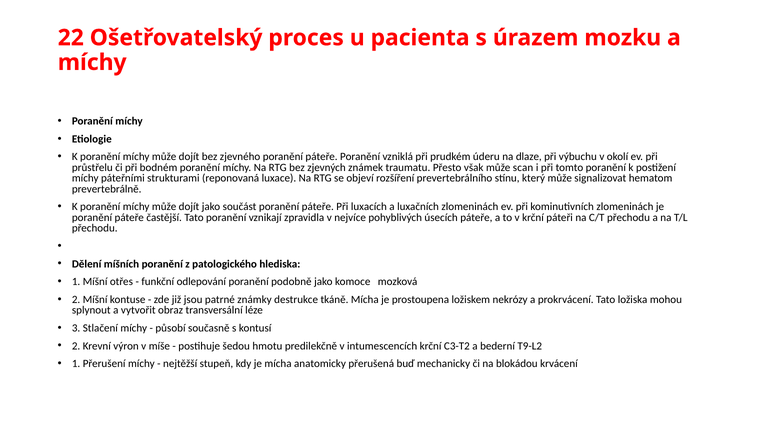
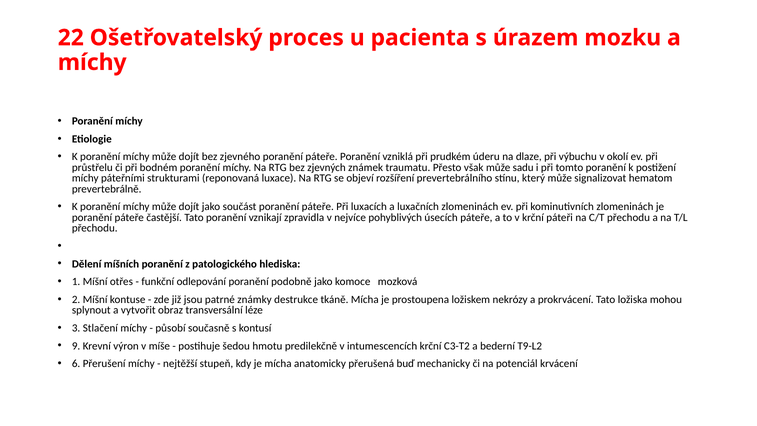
scan: scan -> sadu
2 at (76, 346): 2 -> 9
1 at (76, 364): 1 -> 6
blokádou: blokádou -> potenciál
